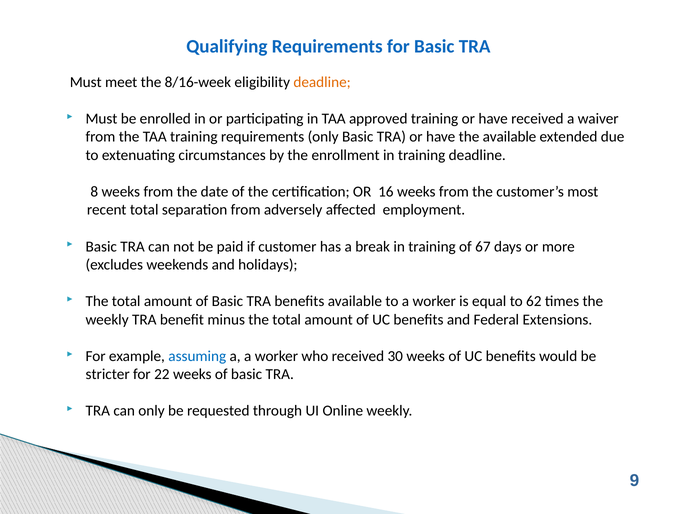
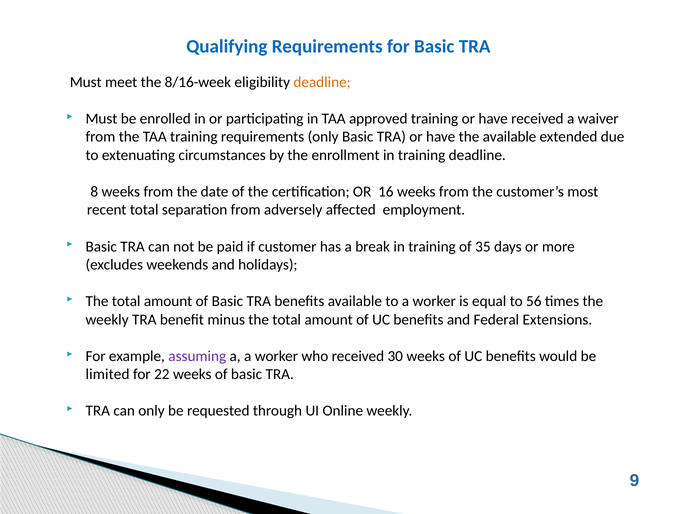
67: 67 -> 35
62: 62 -> 56
assuming colour: blue -> purple
stricter: stricter -> limited
